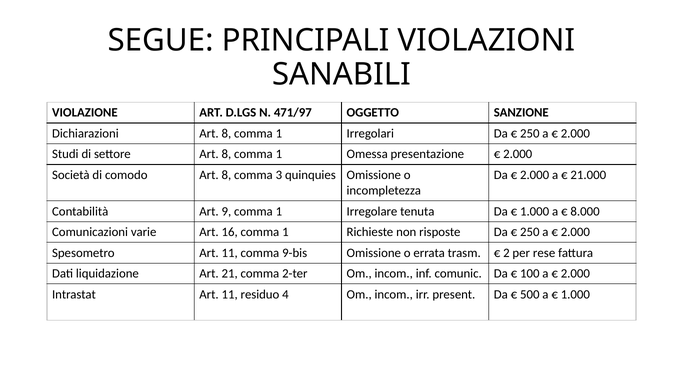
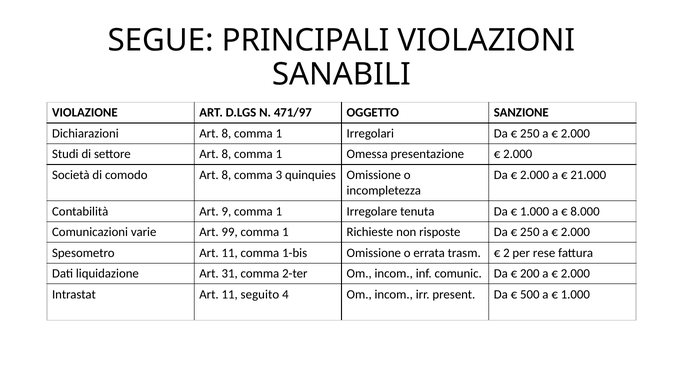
16: 16 -> 99
9-bis: 9-bis -> 1-bis
21: 21 -> 31
100: 100 -> 200
residuo: residuo -> seguito
